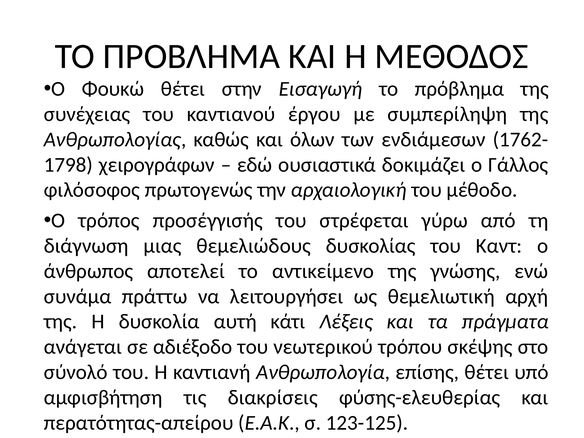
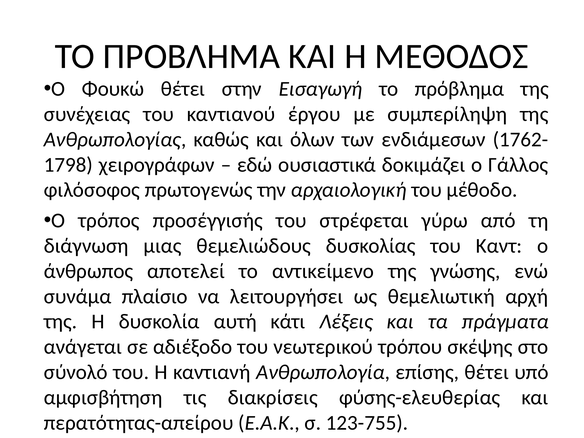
πράττω: πράττω -> πλαίσιο
123-125: 123-125 -> 123-755
